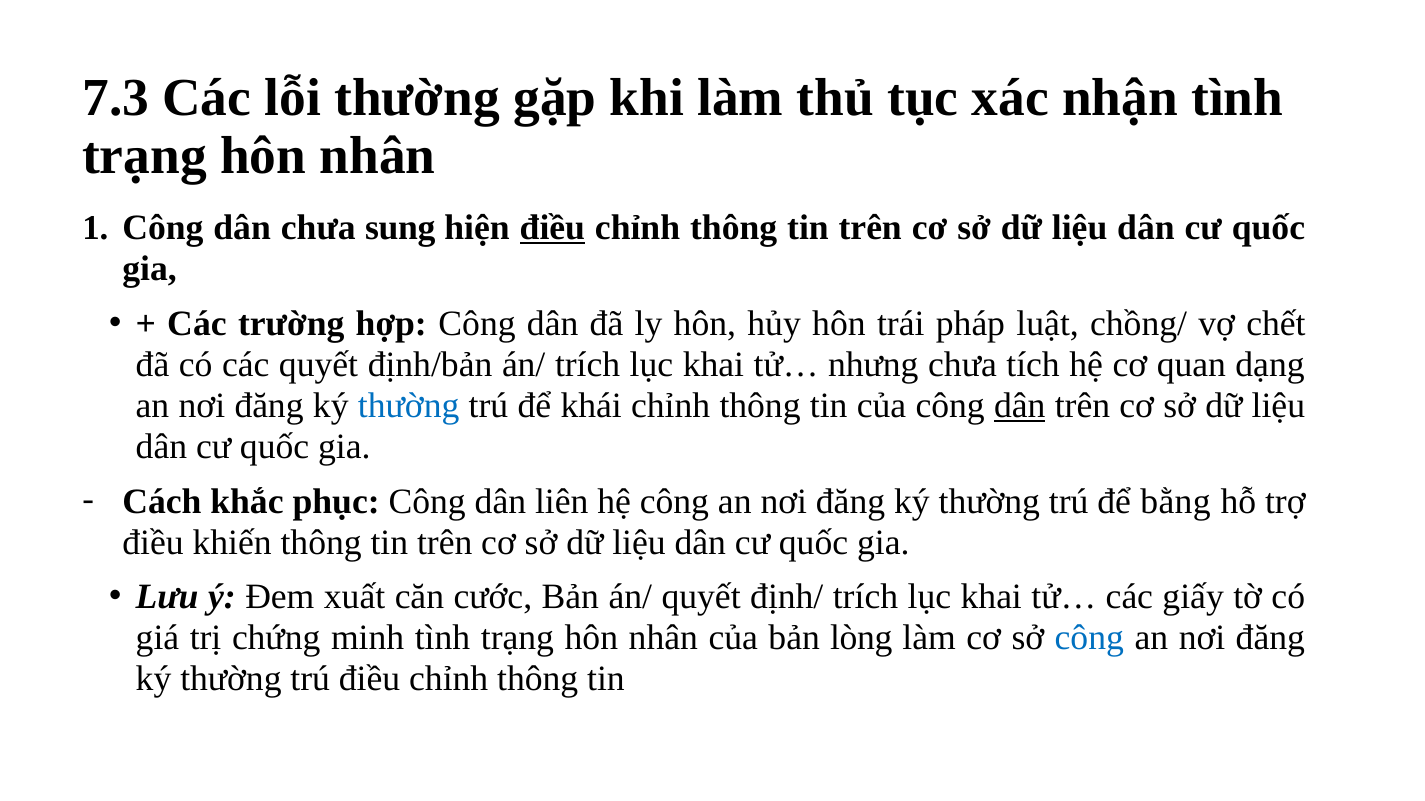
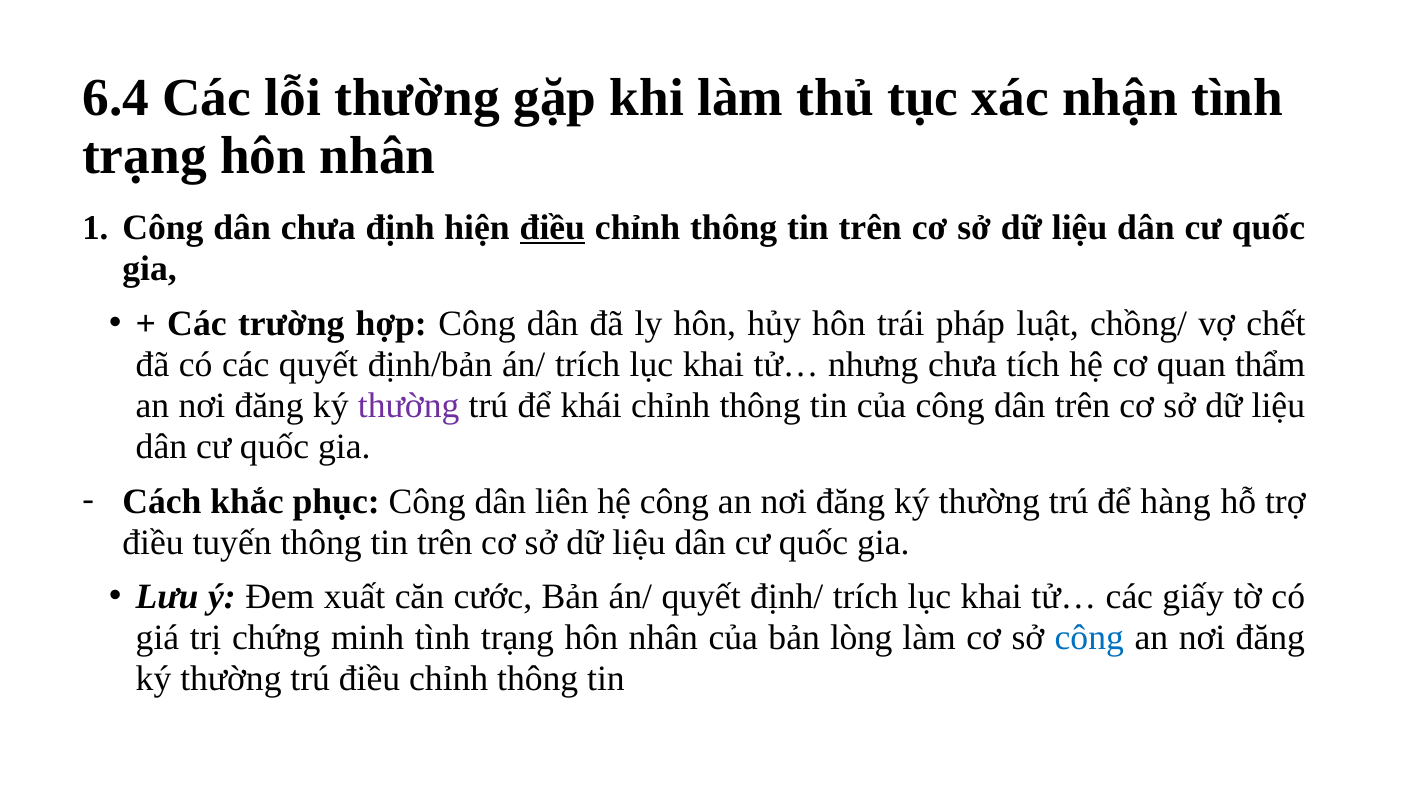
7.3: 7.3 -> 6.4
sung: sung -> định
dạng: dạng -> thẩm
thường at (409, 406) colour: blue -> purple
dân at (1020, 406) underline: present -> none
bằng: bằng -> hàng
khiến: khiến -> tuyến
